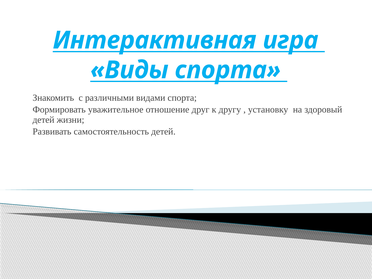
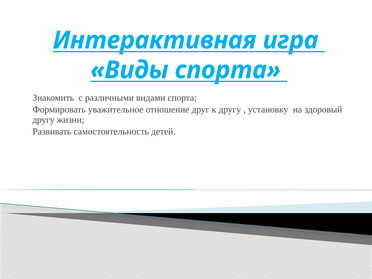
детей at (44, 120): детей -> другу
